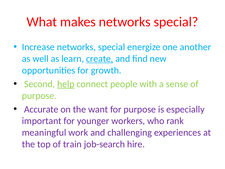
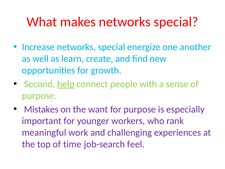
create underline: present -> none
Accurate: Accurate -> Mistakes
train: train -> time
hire: hire -> feel
